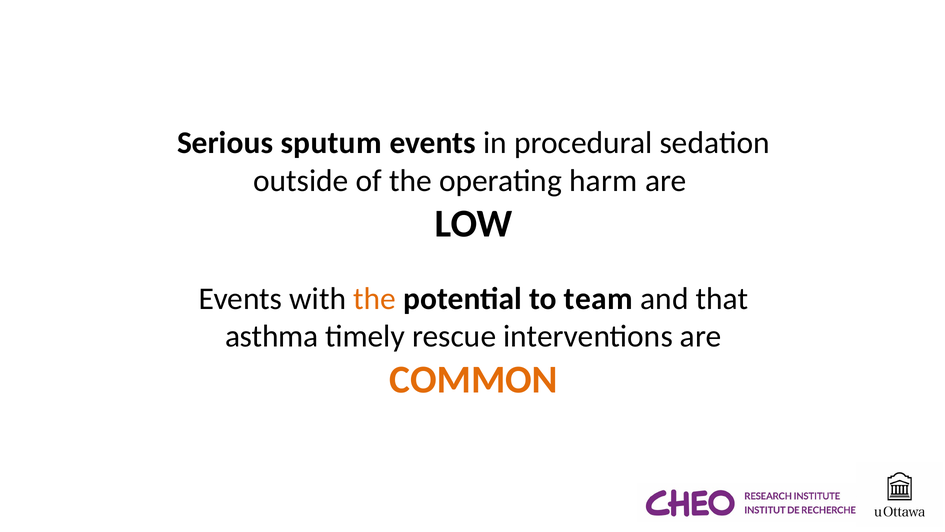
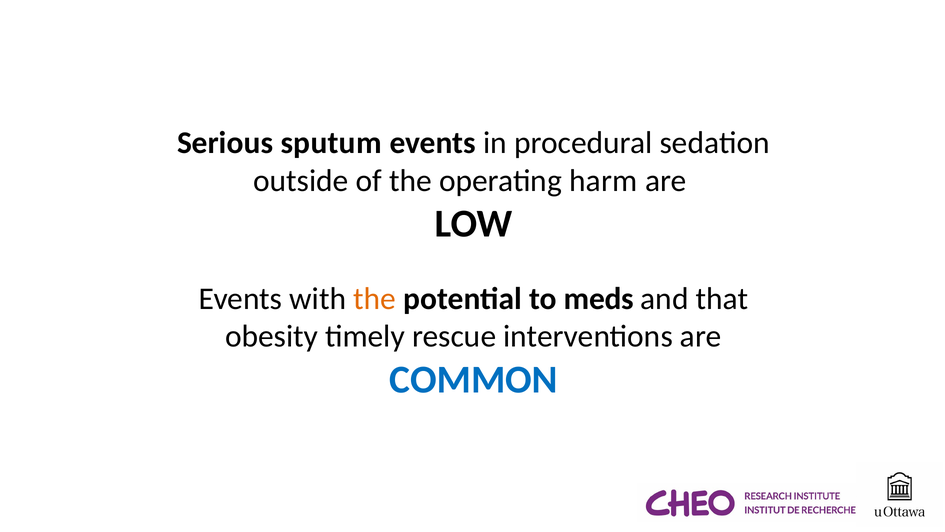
team: team -> meds
asthma: asthma -> obesity
COMMON colour: orange -> blue
